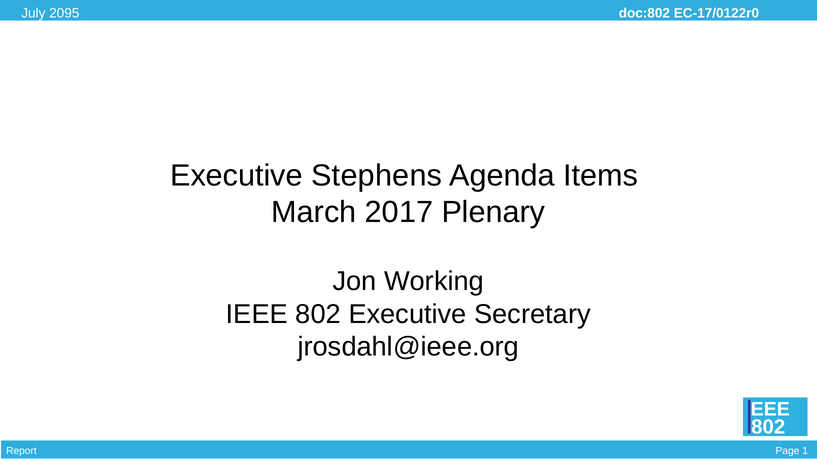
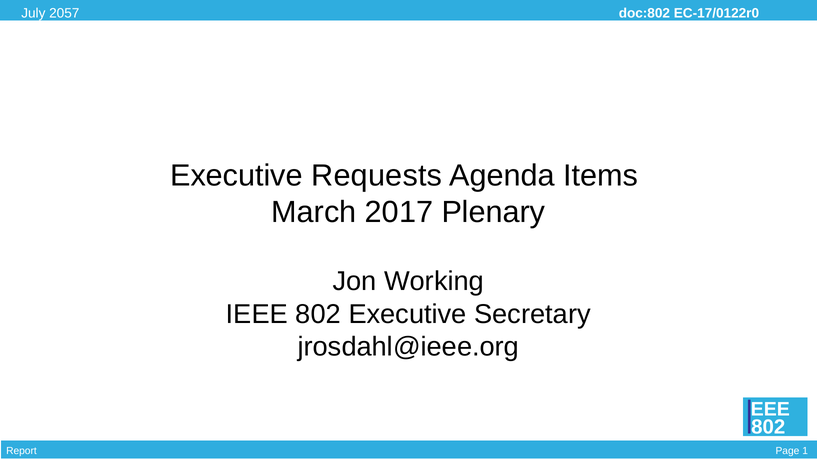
2095: 2095 -> 2057
Stephens: Stephens -> Requests
